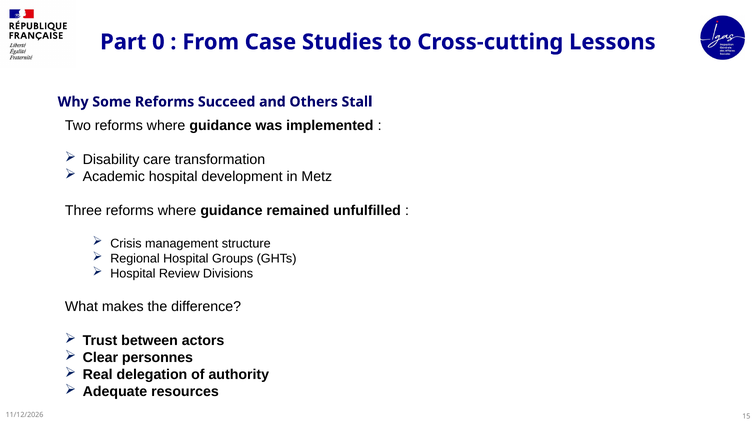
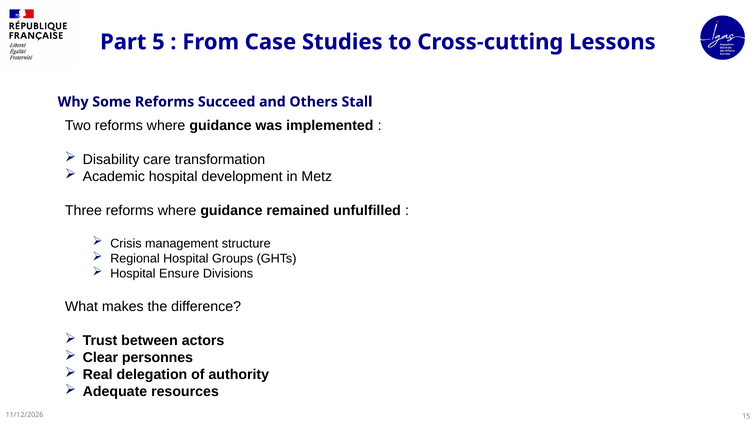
0: 0 -> 5
Review: Review -> Ensure
